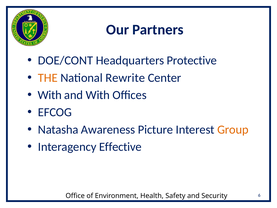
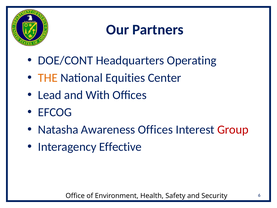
Protective: Protective -> Operating
Rewrite: Rewrite -> Equities
With at (50, 95): With -> Lead
Awareness Picture: Picture -> Offices
Group colour: orange -> red
